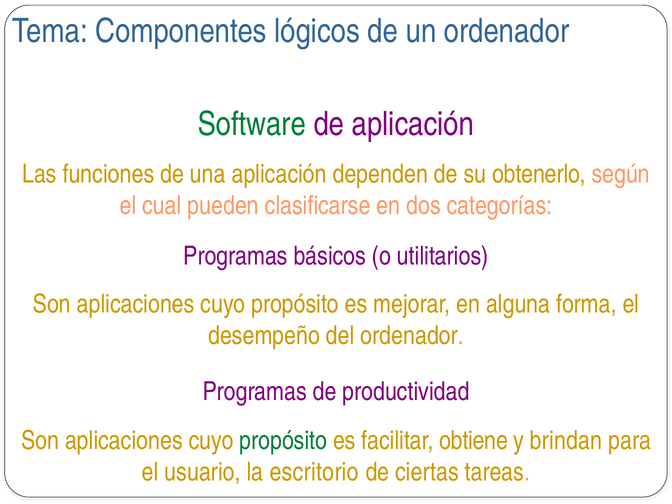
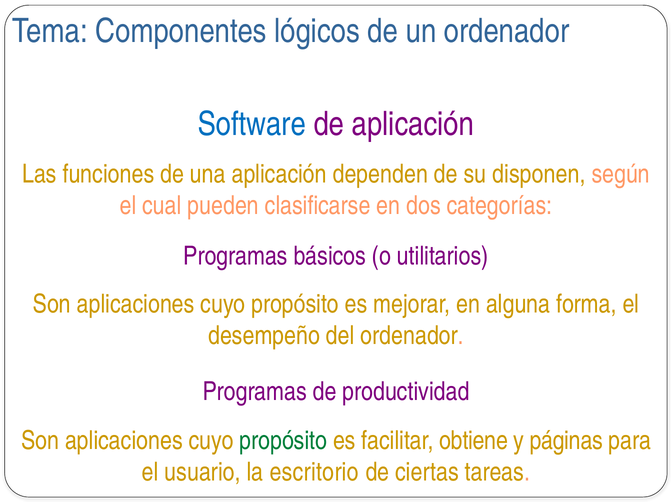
Software colour: green -> blue
obtenerlo: obtenerlo -> disponen
brindan: brindan -> páginas
